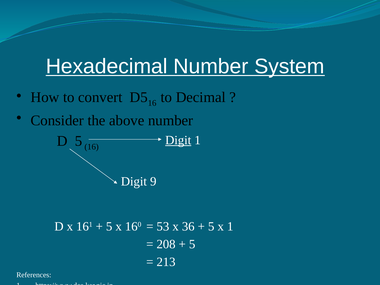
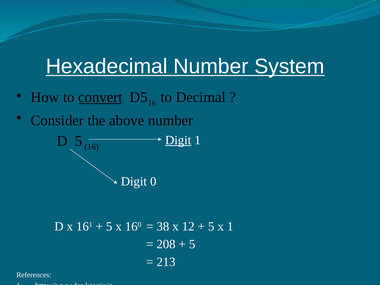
convert underline: none -> present
9: 9 -> 0
53: 53 -> 38
36: 36 -> 12
